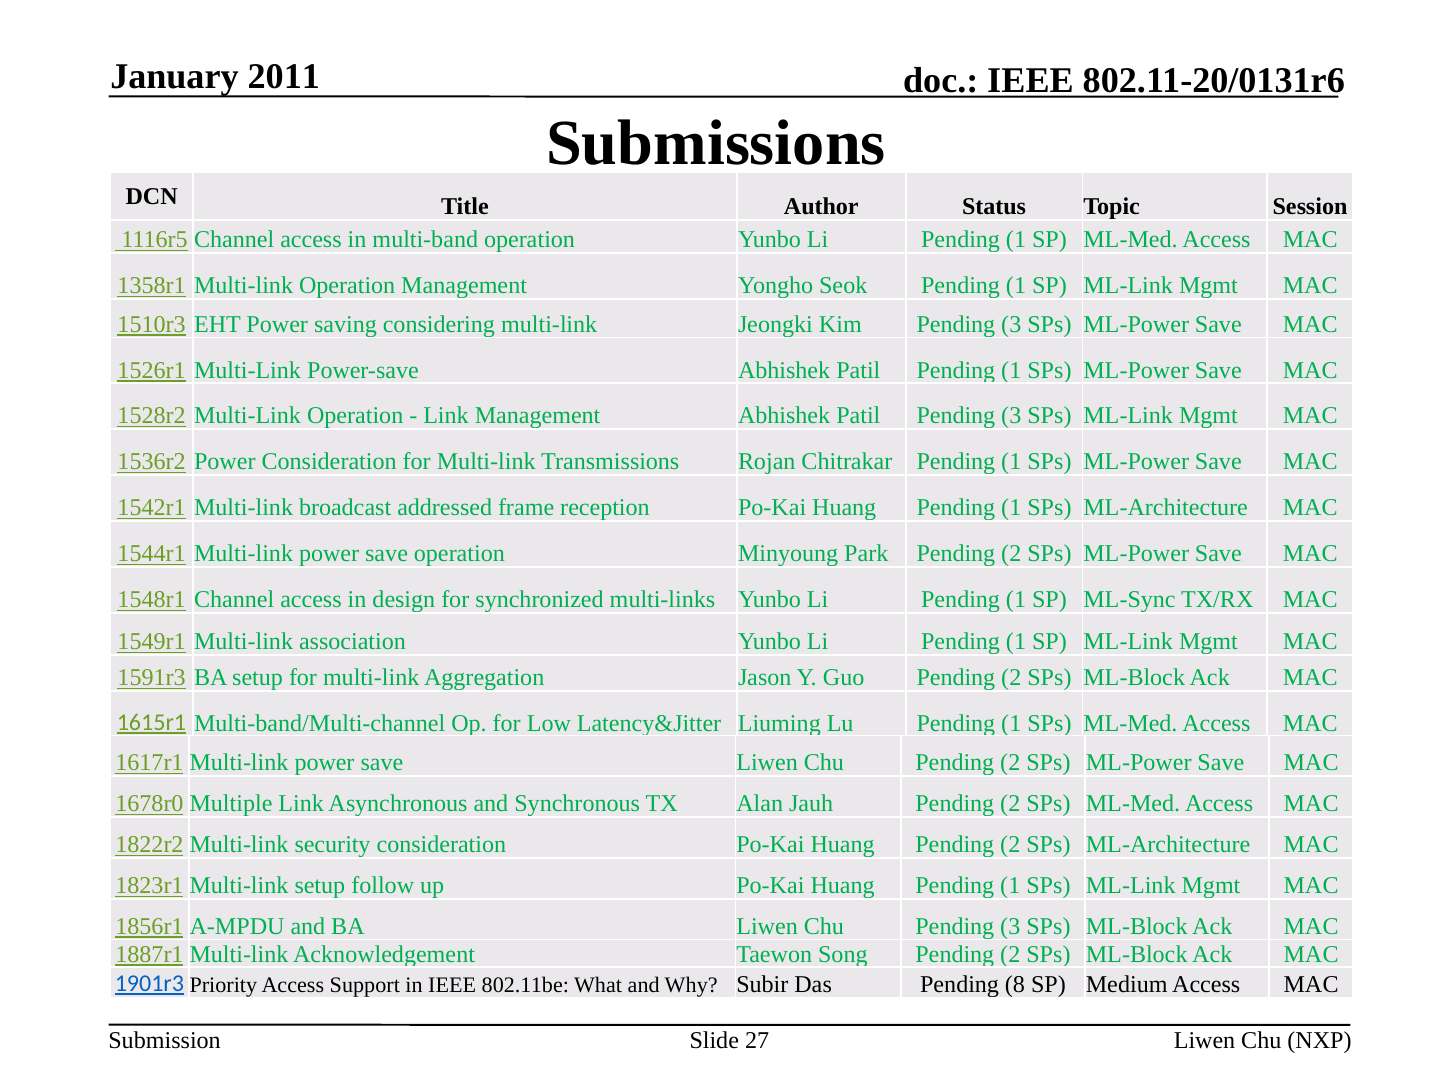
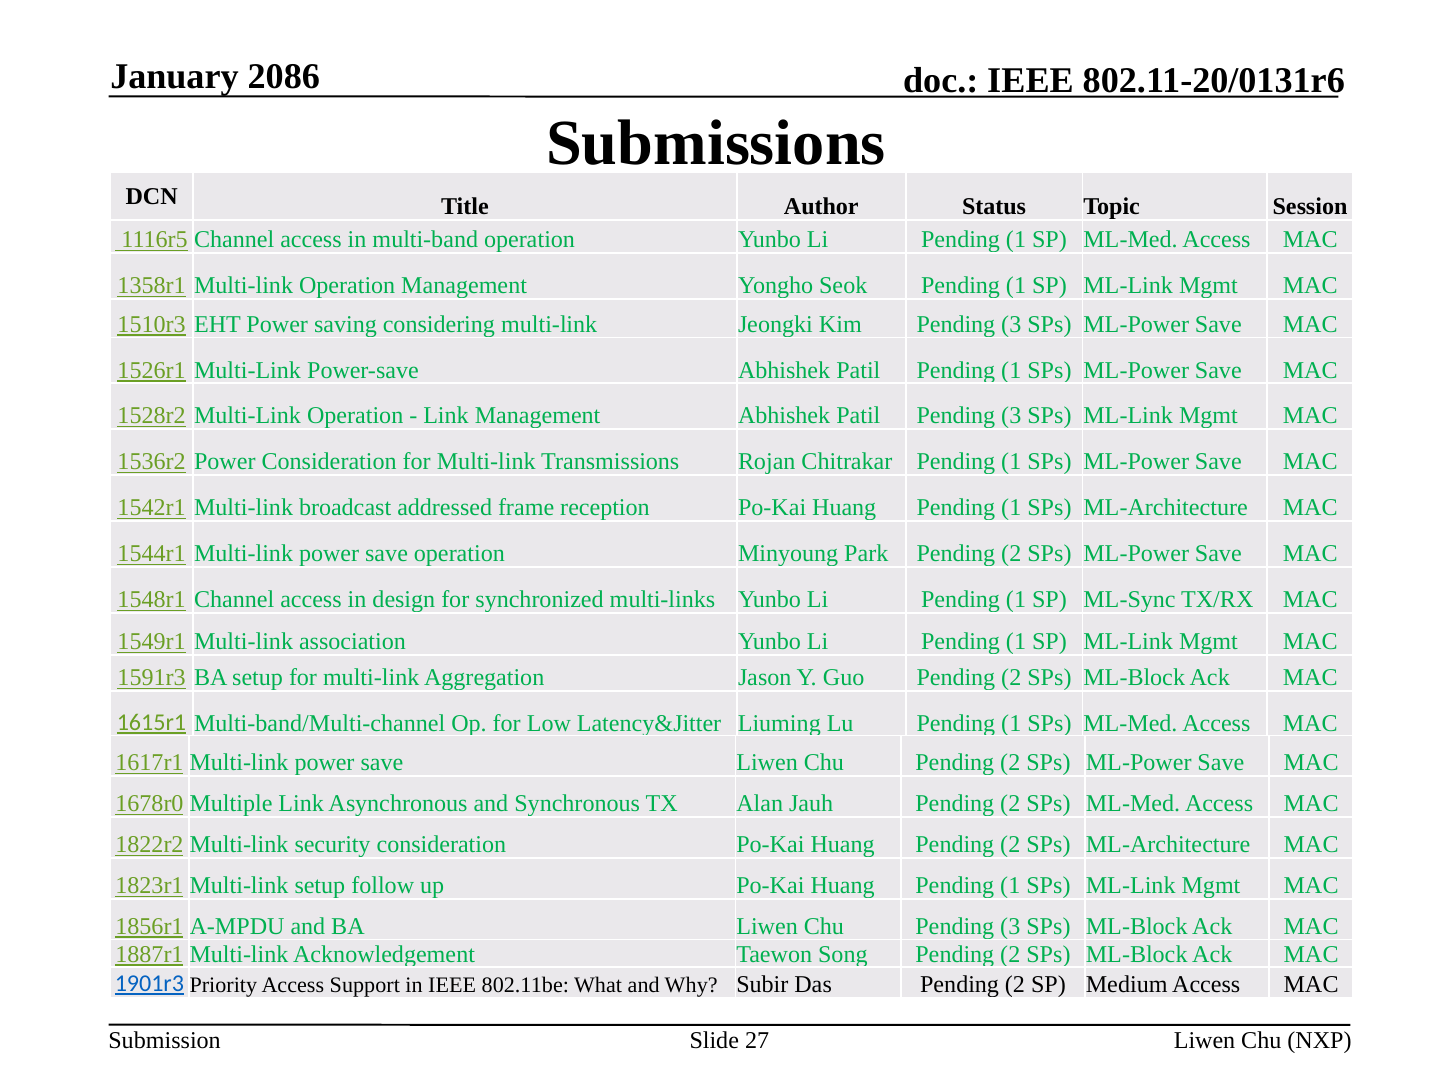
2011: 2011 -> 2086
Das Pending 8: 8 -> 2
